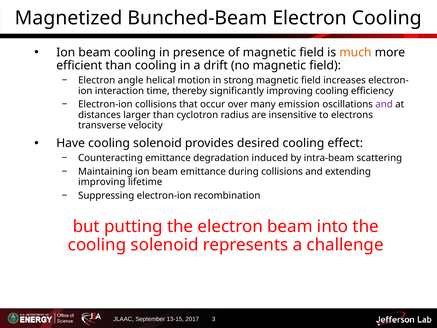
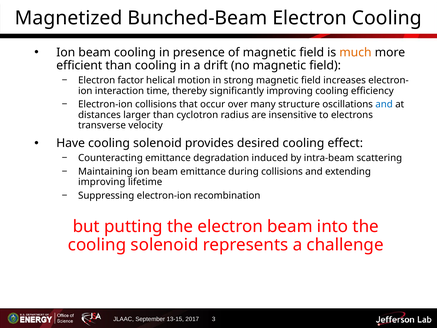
angle: angle -> factor
emission: emission -> structure
and at (384, 104) colour: purple -> blue
